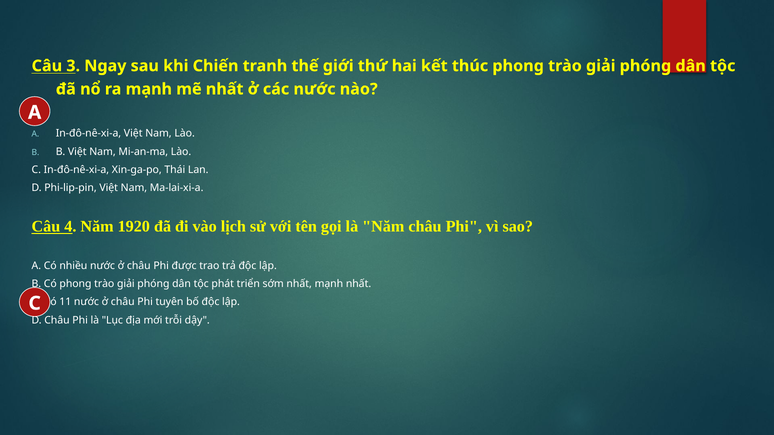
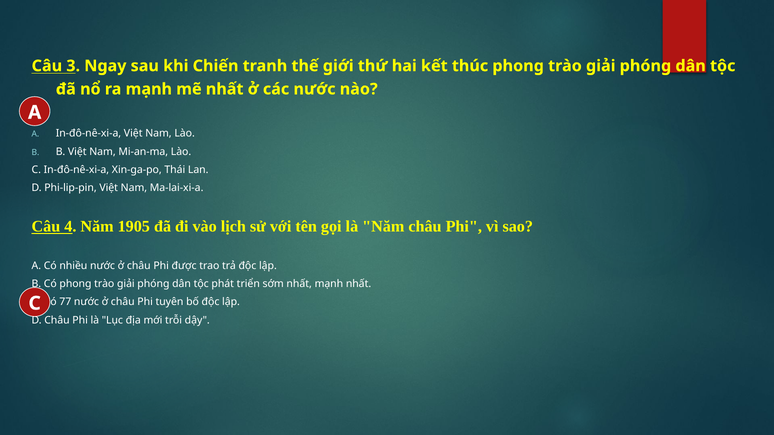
1920: 1920 -> 1905
11: 11 -> 77
